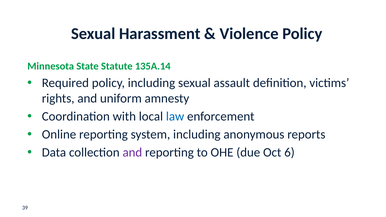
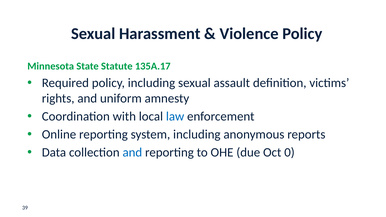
135A.14: 135A.14 -> 135A.17
and at (132, 153) colour: purple -> blue
6: 6 -> 0
